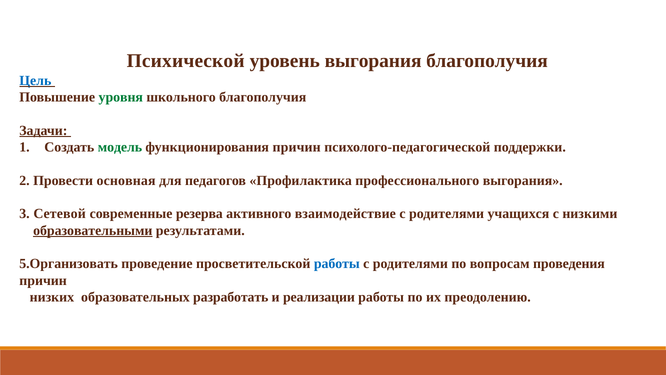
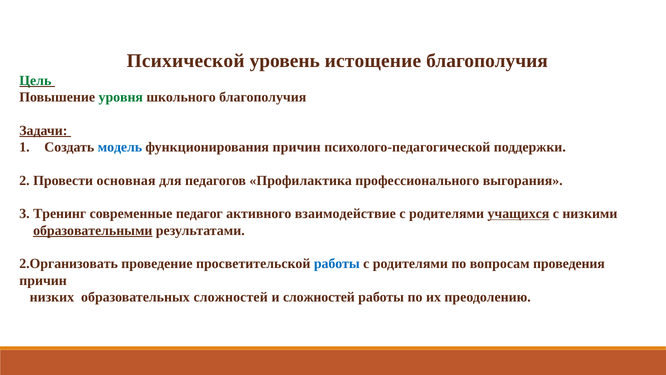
уровень выгорания: выгорания -> истощение
Цель colour: blue -> green
модель colour: green -> blue
Сетевой: Сетевой -> Тренинг
резерва: резерва -> педагог
учащихся underline: none -> present
5.Организовать: 5.Организовать -> 2.Организовать
образовательных разработать: разработать -> сложностей
и реализации: реализации -> сложностей
